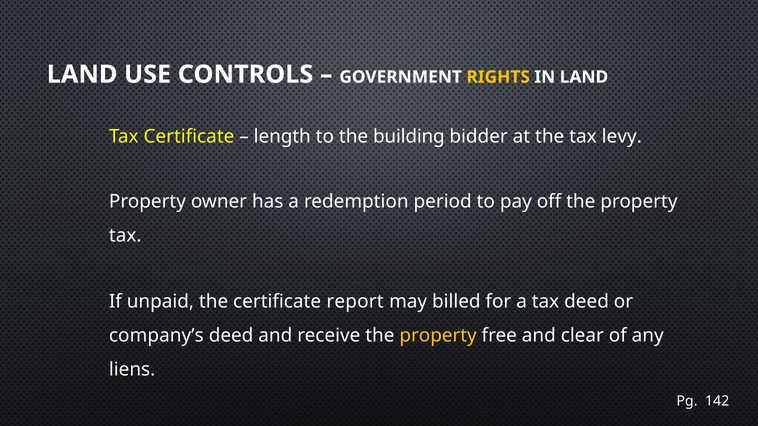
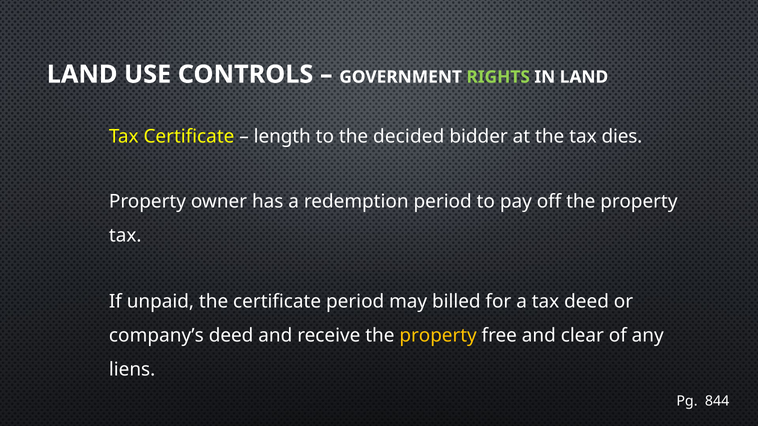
RIGHTS colour: yellow -> light green
building: building -> decided
levy: levy -> dies
certificate report: report -> period
142: 142 -> 844
